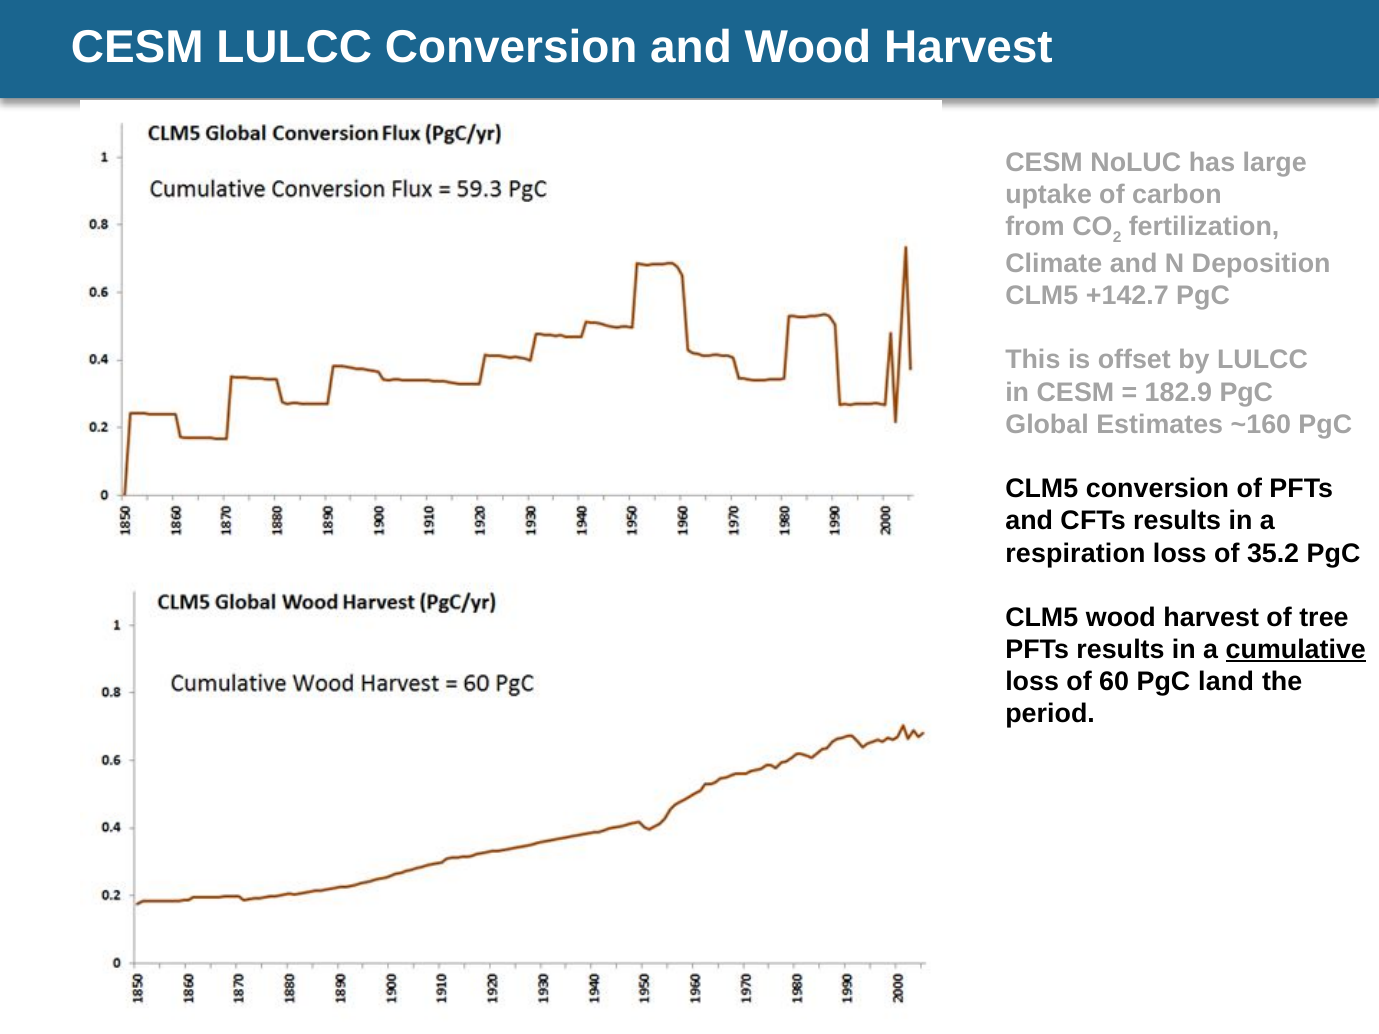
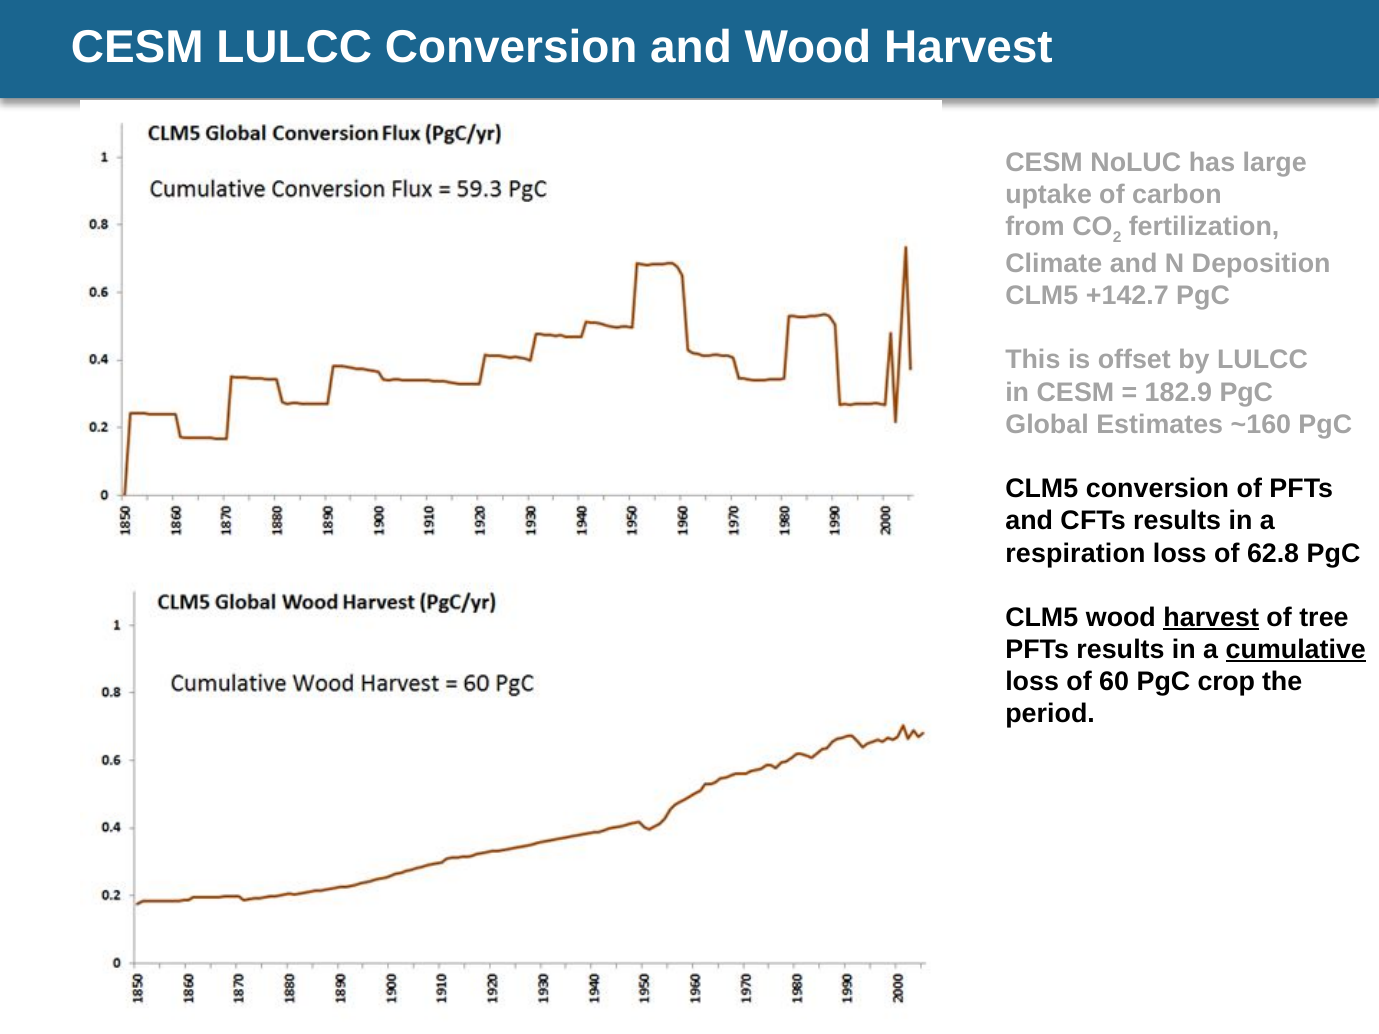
35.2: 35.2 -> 62.8
harvest at (1211, 618) underline: none -> present
land: land -> crop
